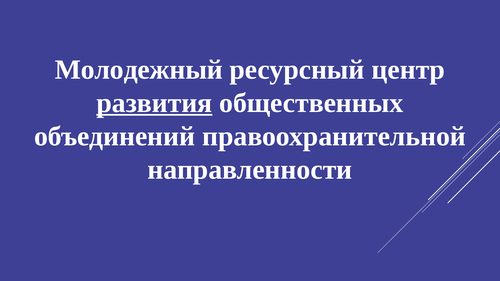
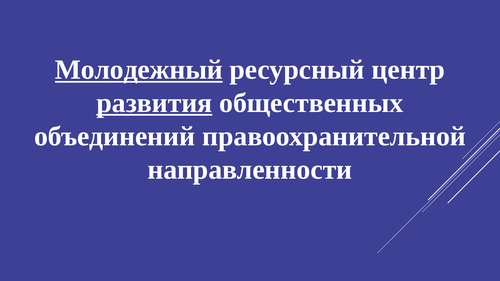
Молодежный underline: none -> present
